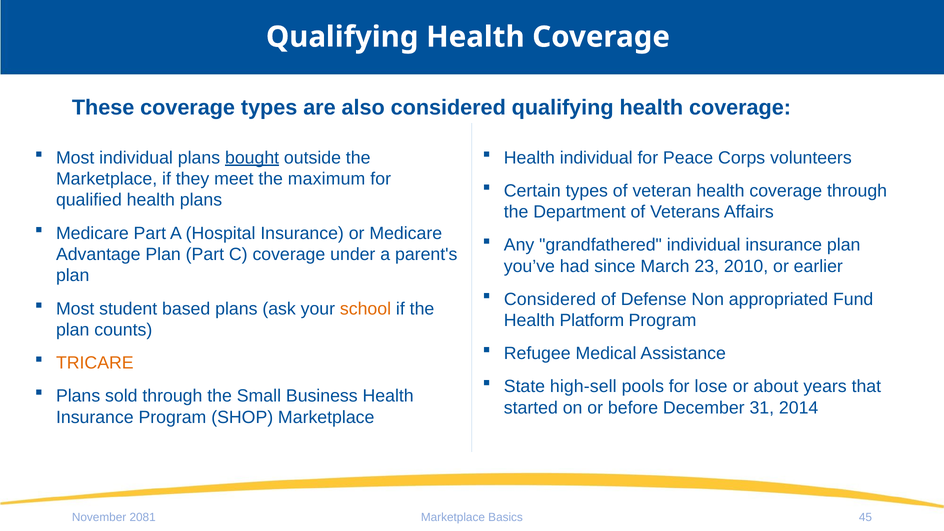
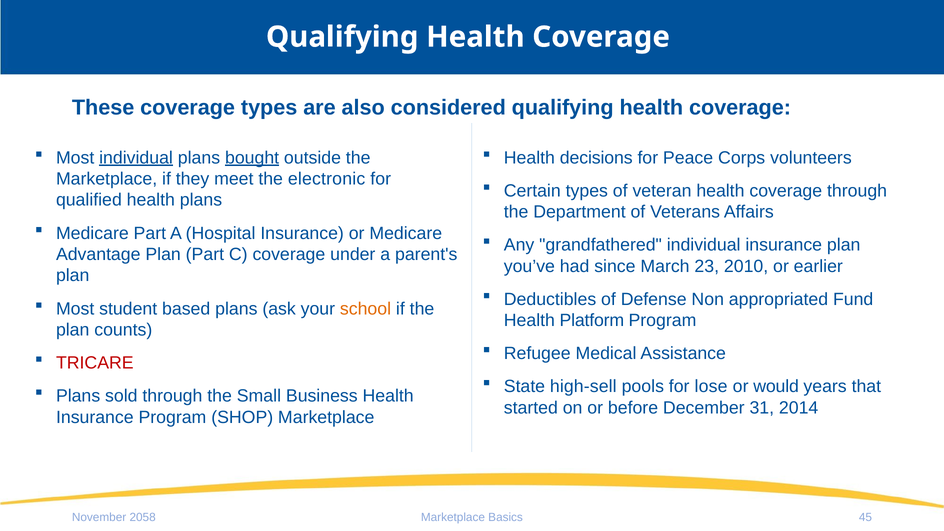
individual at (136, 158) underline: none -> present
Health individual: individual -> decisions
maximum: maximum -> electronic
Considered at (550, 299): Considered -> Deductibles
TRICARE colour: orange -> red
about: about -> would
2081: 2081 -> 2058
